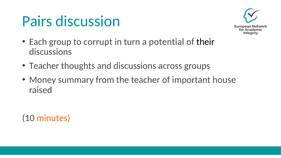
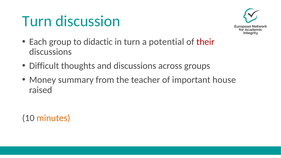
Pairs at (37, 21): Pairs -> Turn
corrupt: corrupt -> didactic
their colour: black -> red
Teacher at (44, 66): Teacher -> Difficult
